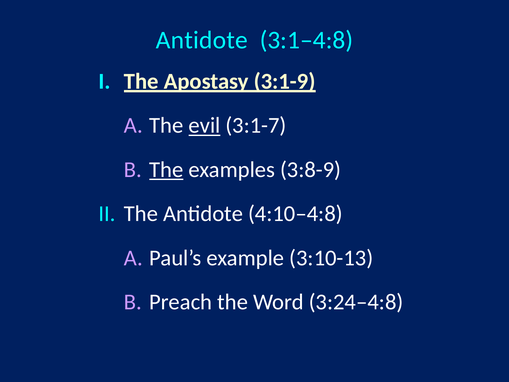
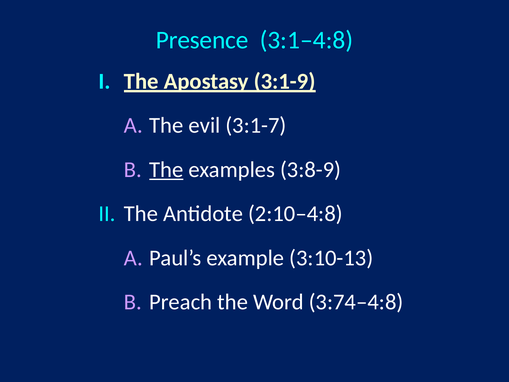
Antidote at (202, 40): Antidote -> Presence
evil underline: present -> none
4:10‒4:8: 4:10‒4:8 -> 2:10‒4:8
3:24‒4:8: 3:24‒4:8 -> 3:74‒4:8
